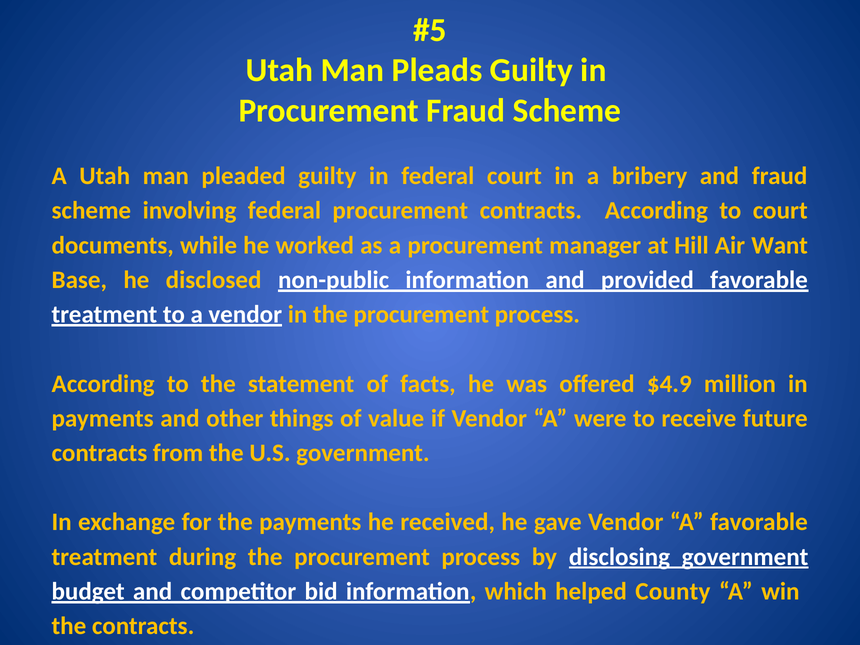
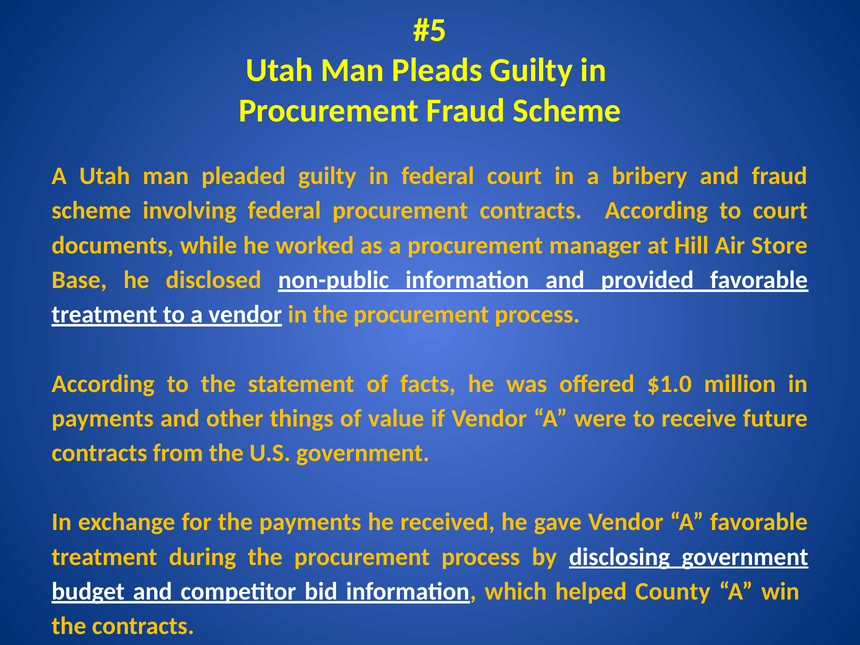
Want: Want -> Store
$4.9: $4.9 -> $1.0
